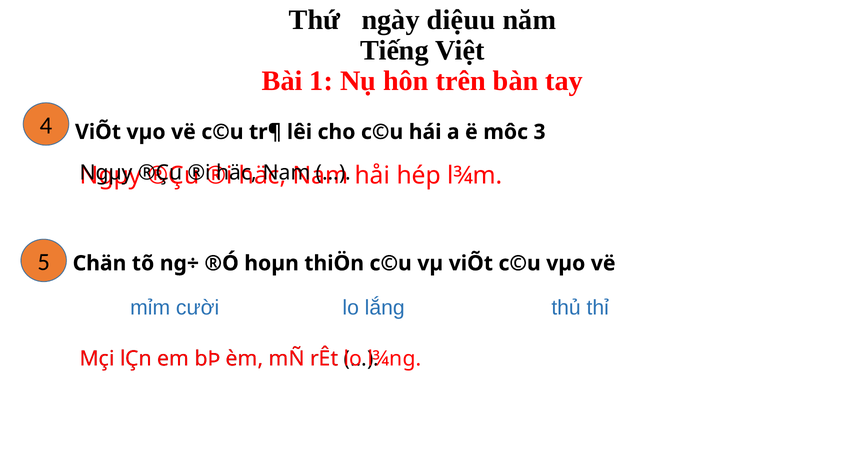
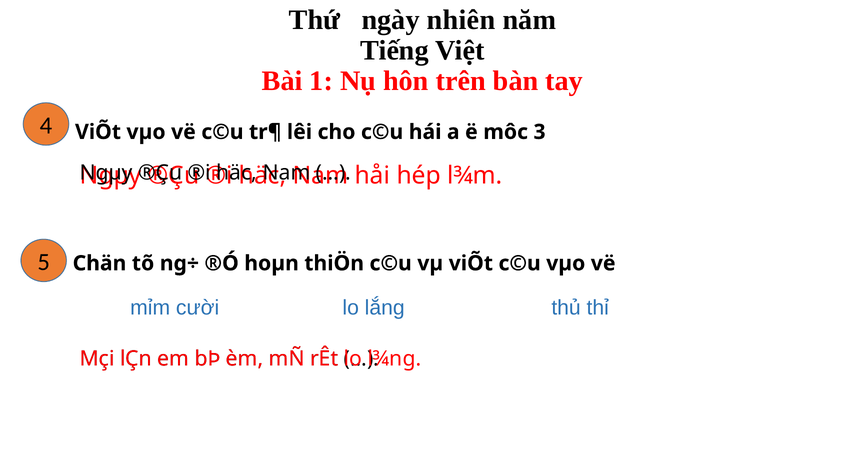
diệuu: diệuu -> nhiên
